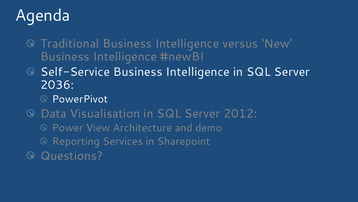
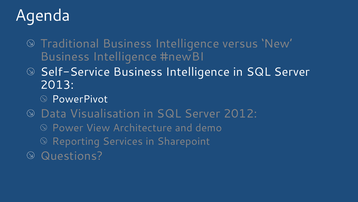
2036: 2036 -> 2013
